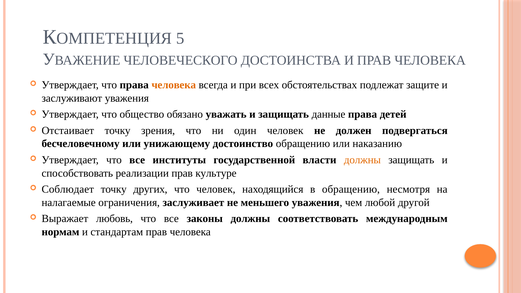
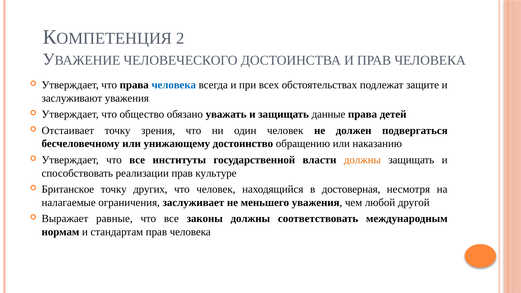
5: 5 -> 2
человека at (174, 85) colour: orange -> blue
Соблюдает: Соблюдает -> Британское
в обращению: обращению -> достоверная
любовь: любовь -> равные
